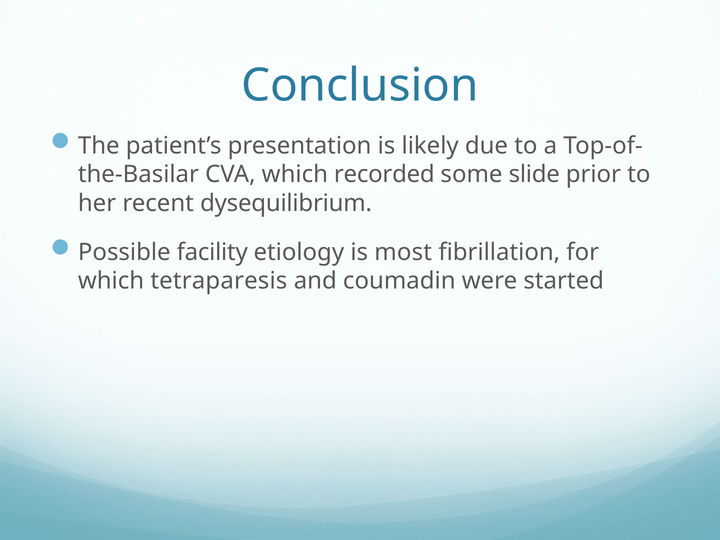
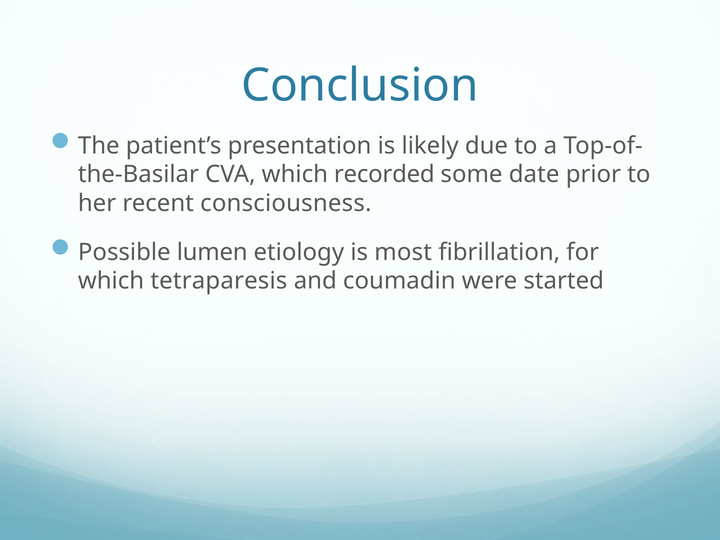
slide: slide -> date
dysequilibrium: dysequilibrium -> consciousness
facility: facility -> lumen
